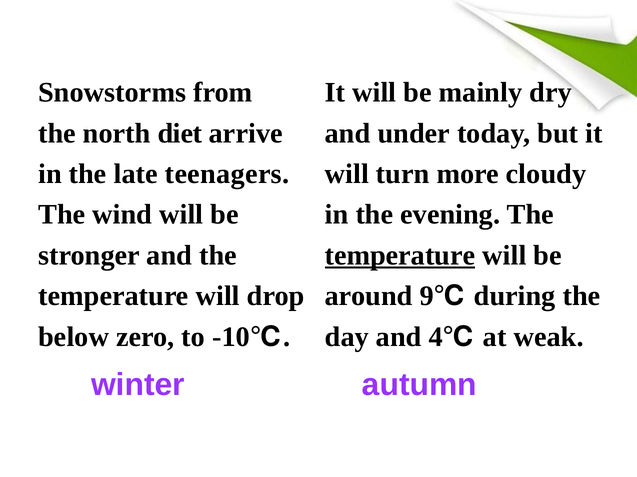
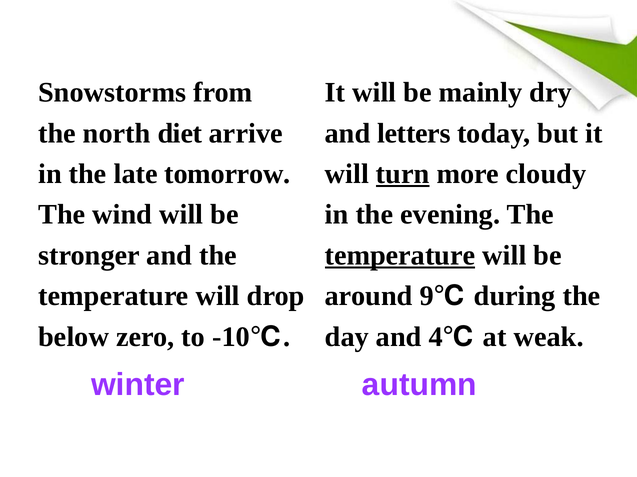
under: under -> letters
teenagers: teenagers -> tomorrow
turn underline: none -> present
